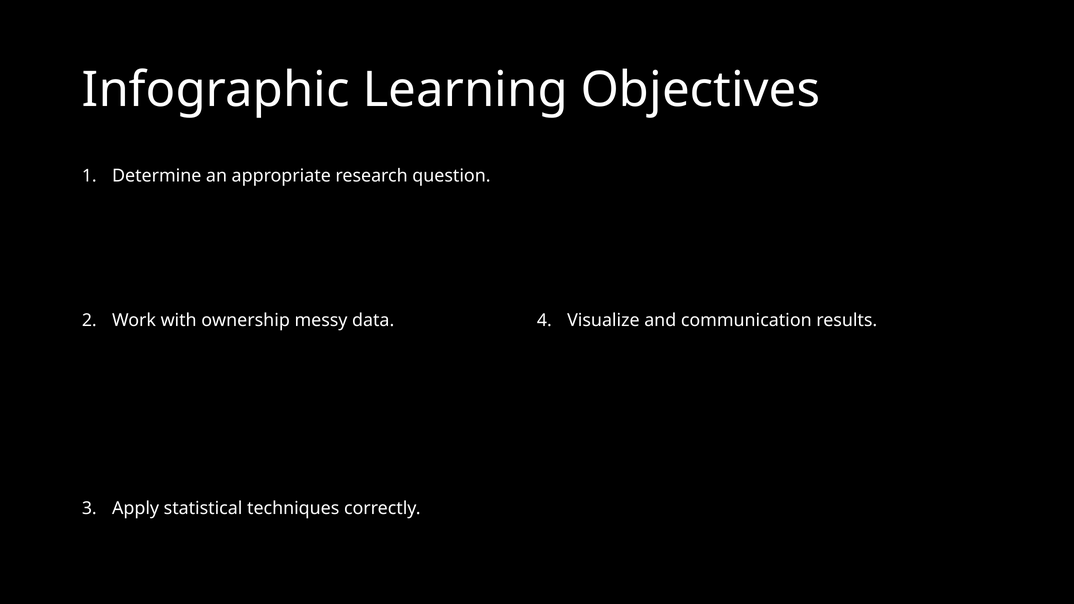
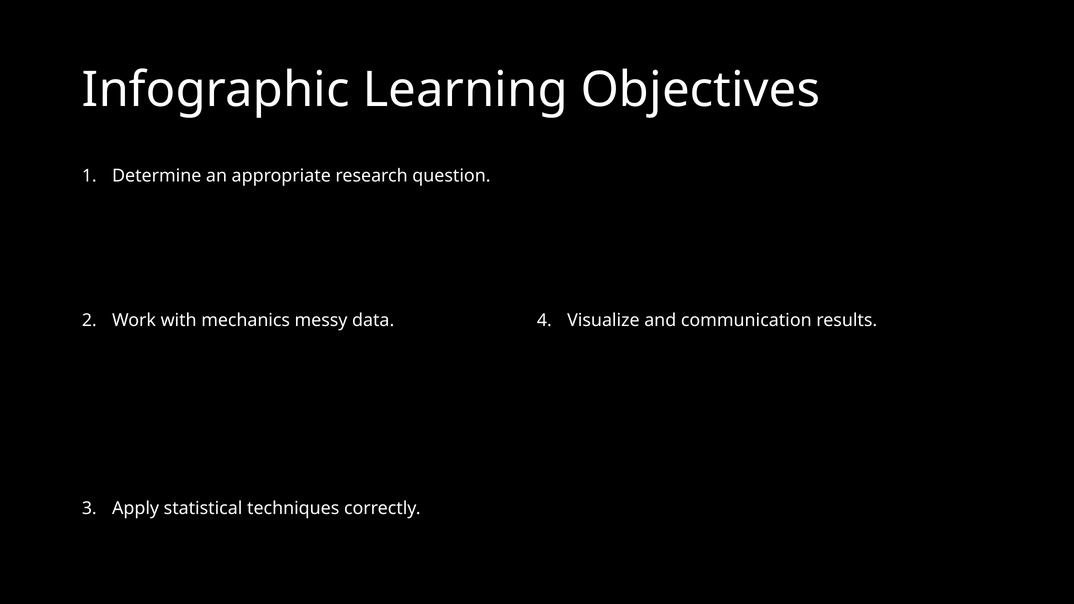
ownership: ownership -> mechanics
